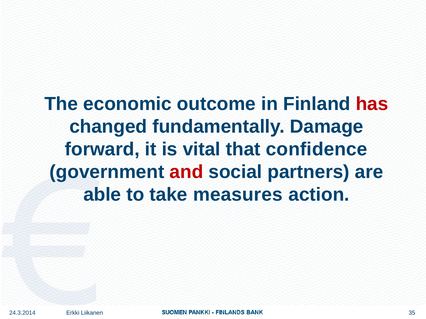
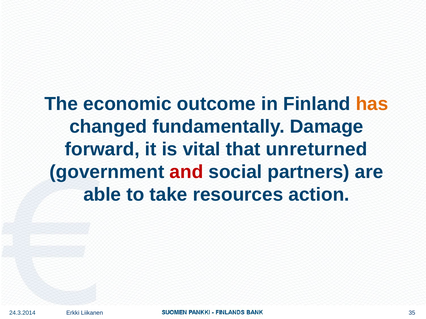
has colour: red -> orange
confidence: confidence -> unreturned
measures: measures -> resources
